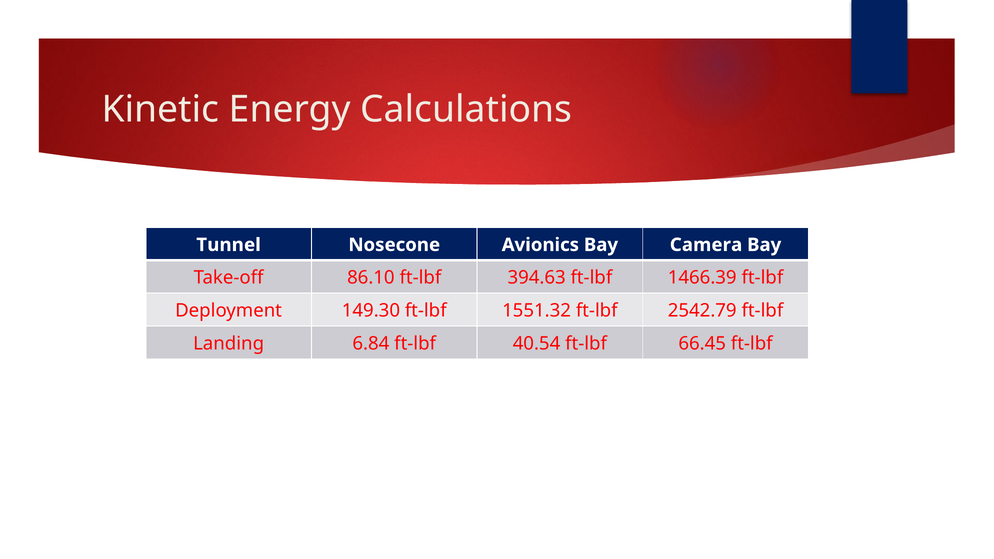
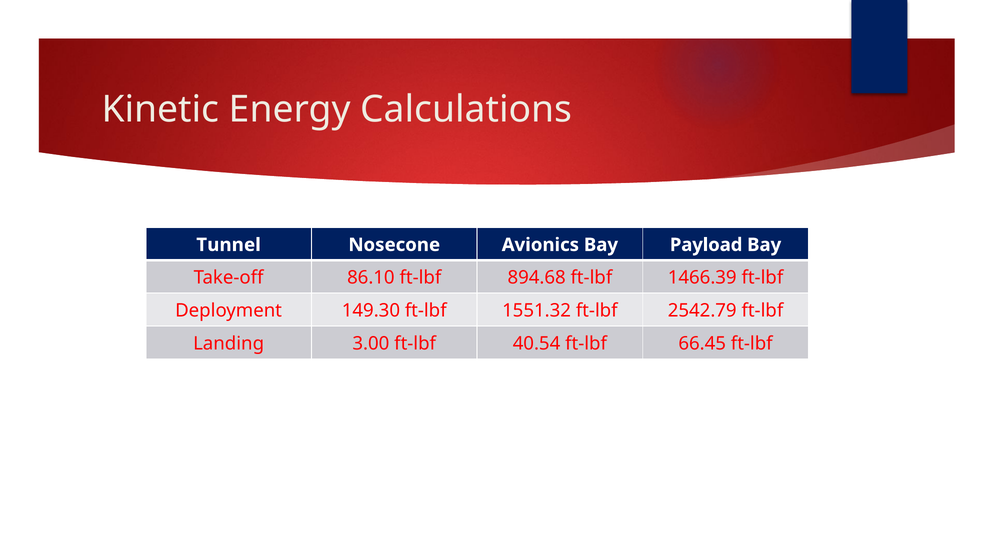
Camera: Camera -> Payload
394.63: 394.63 -> 894.68
6.84: 6.84 -> 3.00
